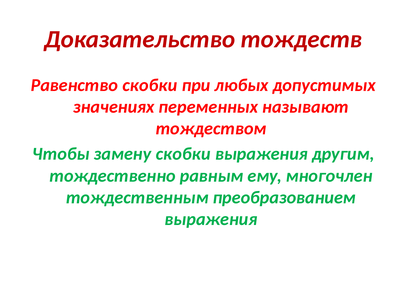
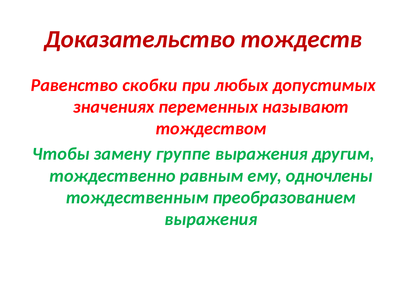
замену скобки: скобки -> группе
многочлен: многочлен -> одночлены
